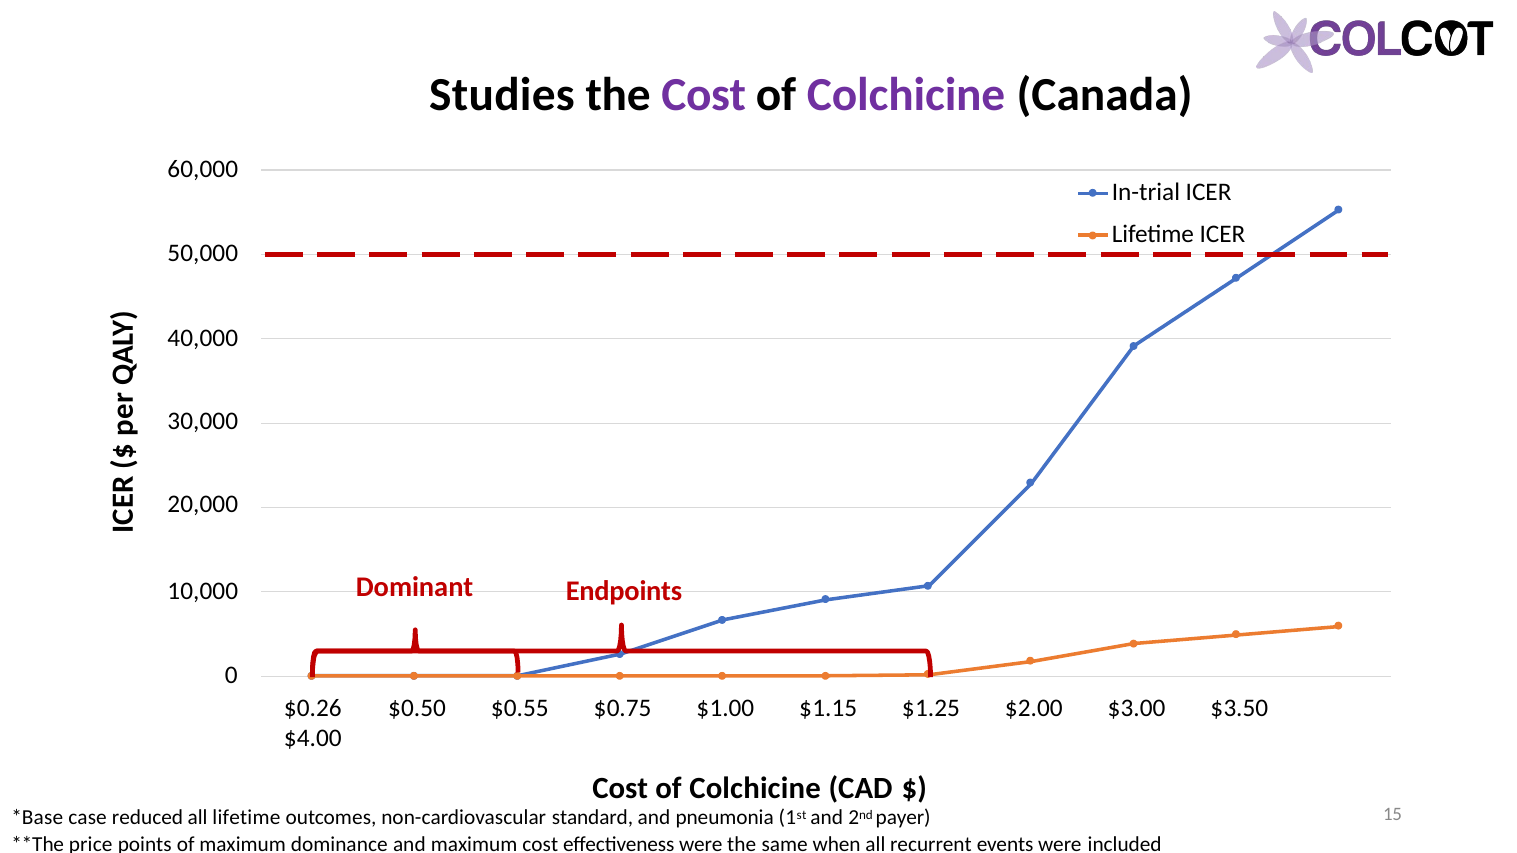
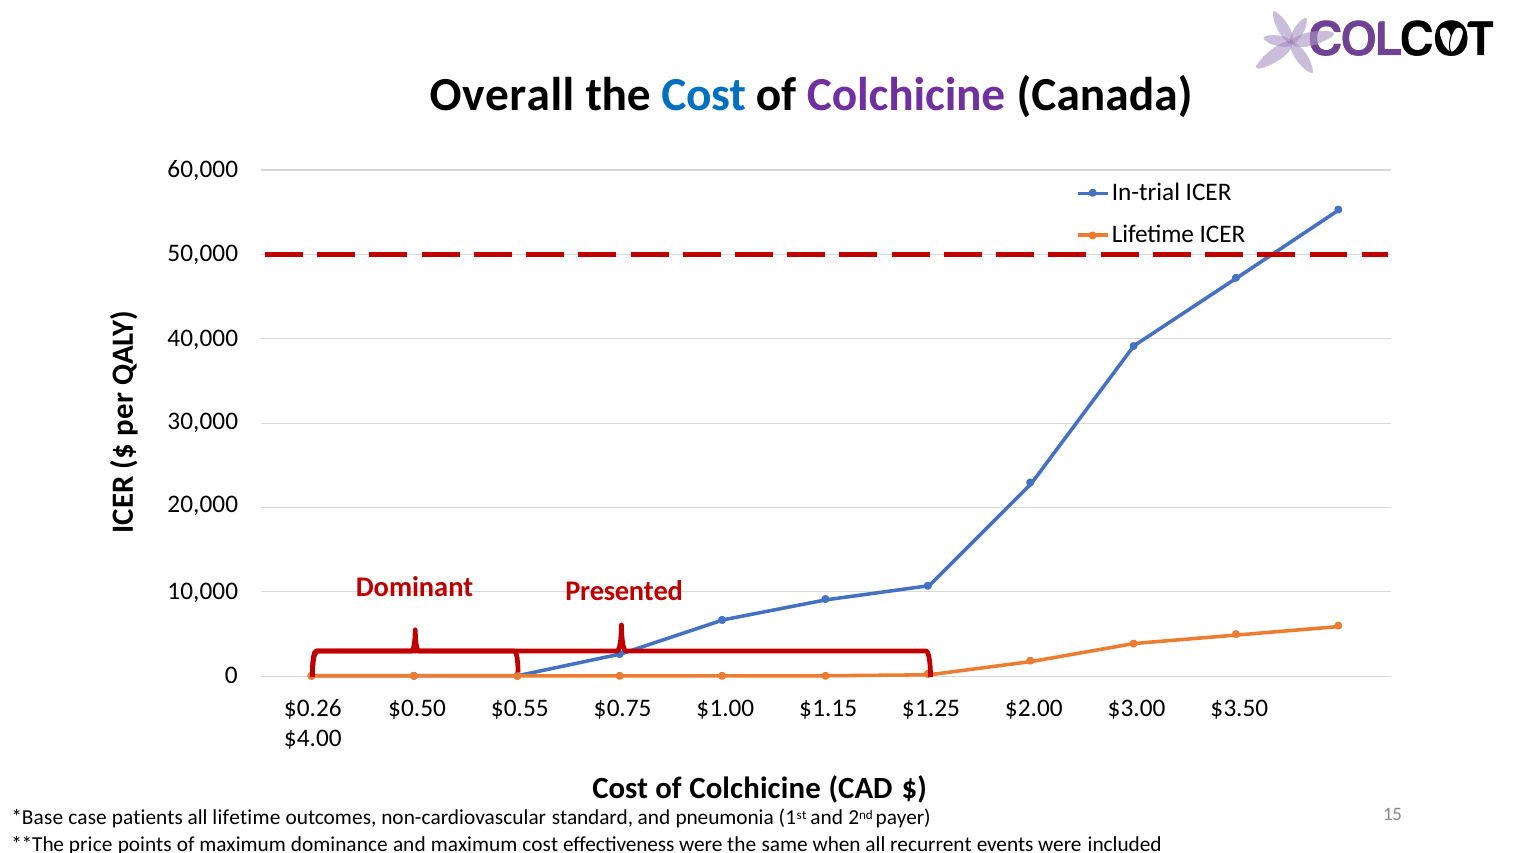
Studies: Studies -> Overall
Cost at (704, 95) colour: purple -> blue
Endpoints: Endpoints -> Presented
reduced: reduced -> patients
